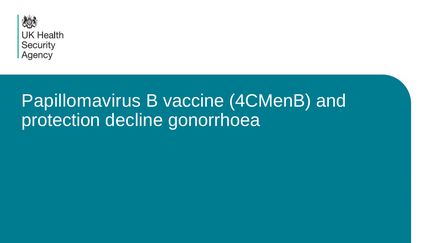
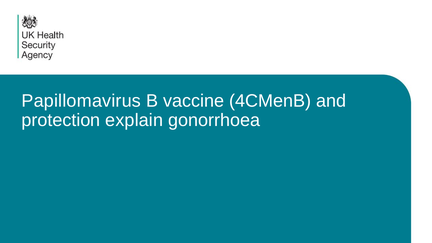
decline: decline -> explain
